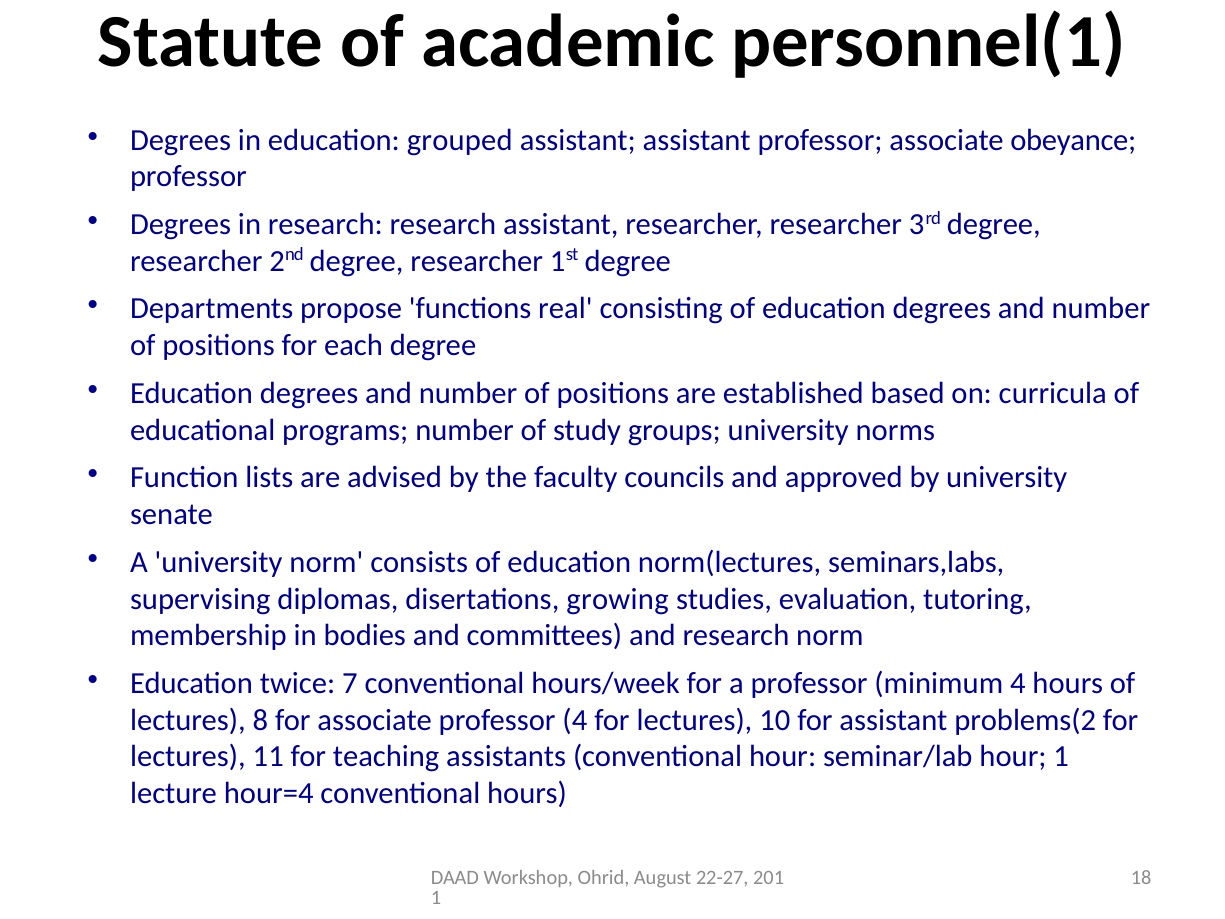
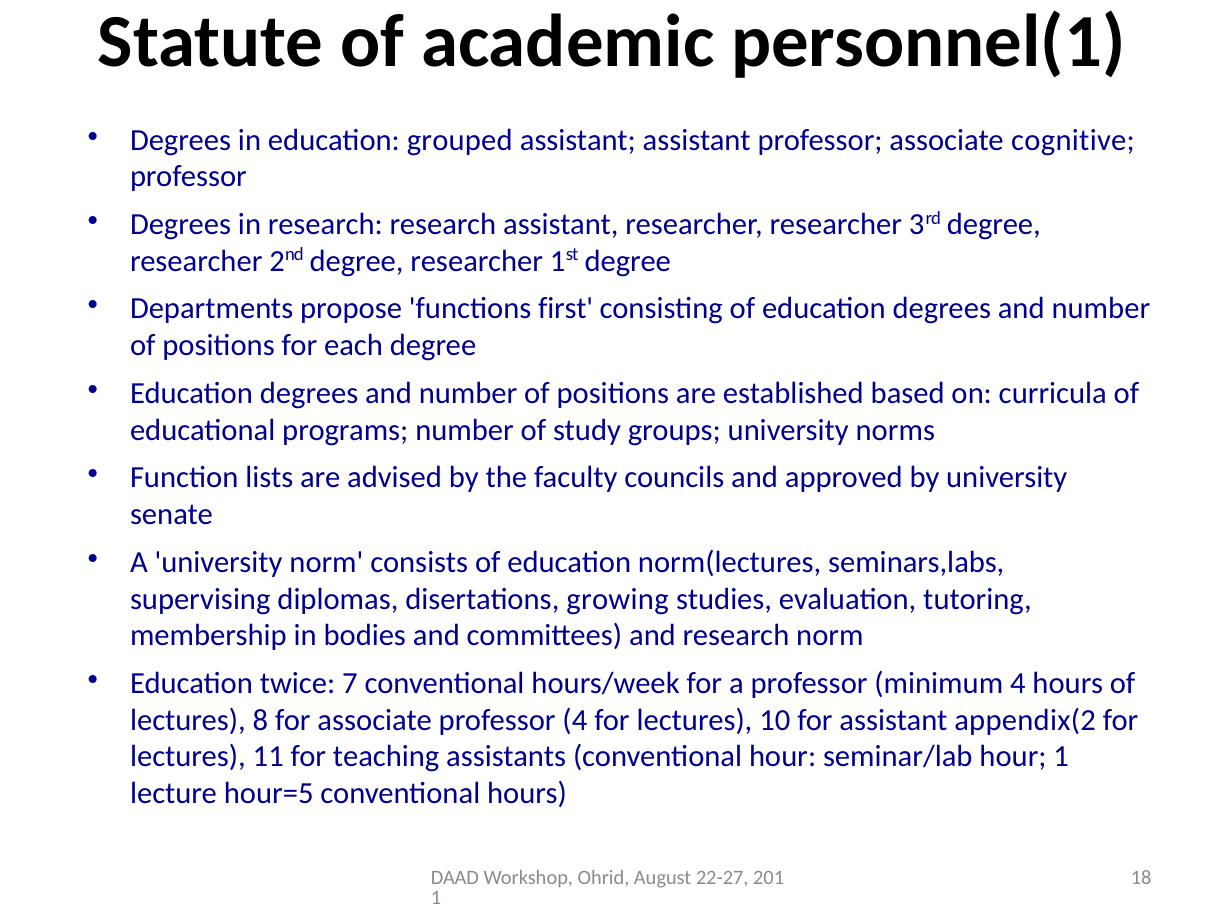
obeyance: obeyance -> cognitive
real: real -> first
problems(2: problems(2 -> appendix(2
hour=4: hour=4 -> hour=5
